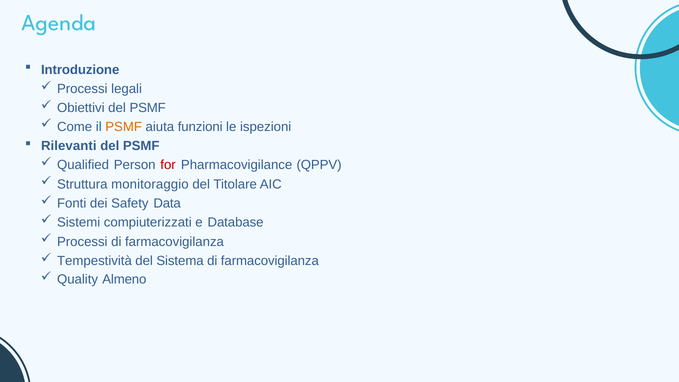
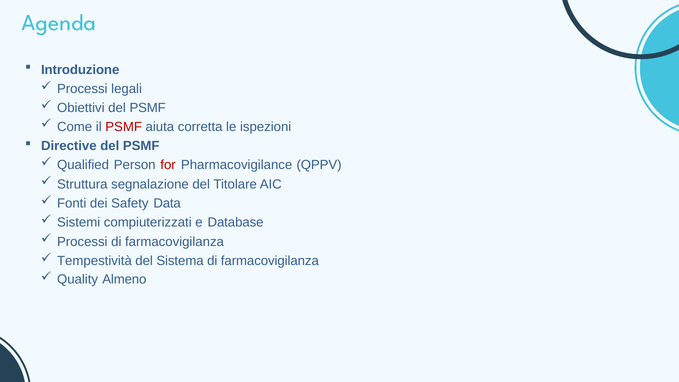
PSMF at (124, 127) colour: orange -> red
funzioni: funzioni -> corretta
Rilevanti: Rilevanti -> Directive
monitoraggio: monitoraggio -> segnalazione
